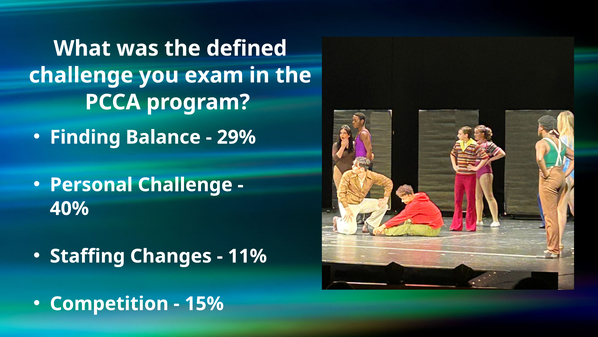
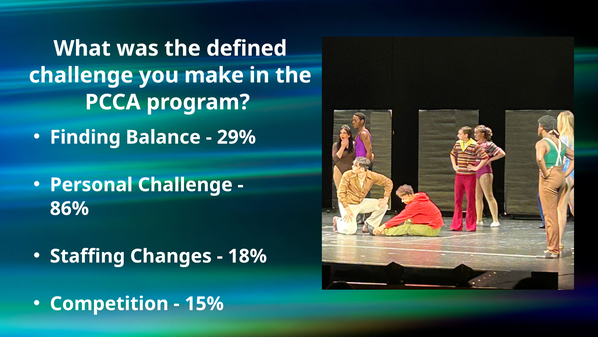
exam: exam -> make
40%: 40% -> 86%
11%: 11% -> 18%
